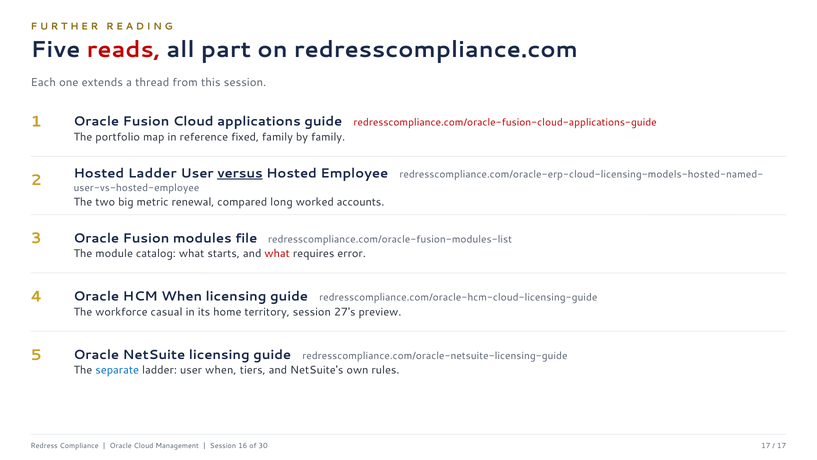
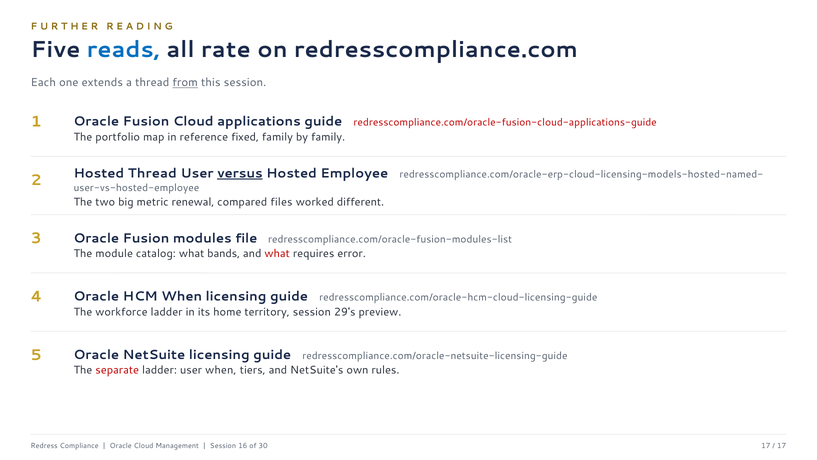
reads colour: red -> blue
part: part -> rate
from underline: none -> present
Hosted Ladder: Ladder -> Thread
long: long -> files
accounts: accounts -> different
starts: starts -> bands
workforce casual: casual -> ladder
27's: 27's -> 29's
separate colour: blue -> red
